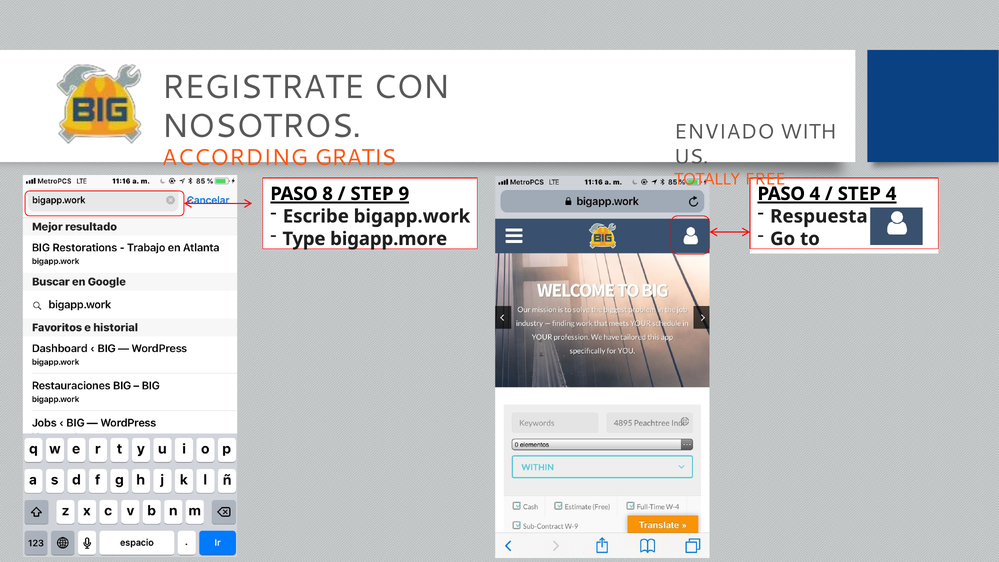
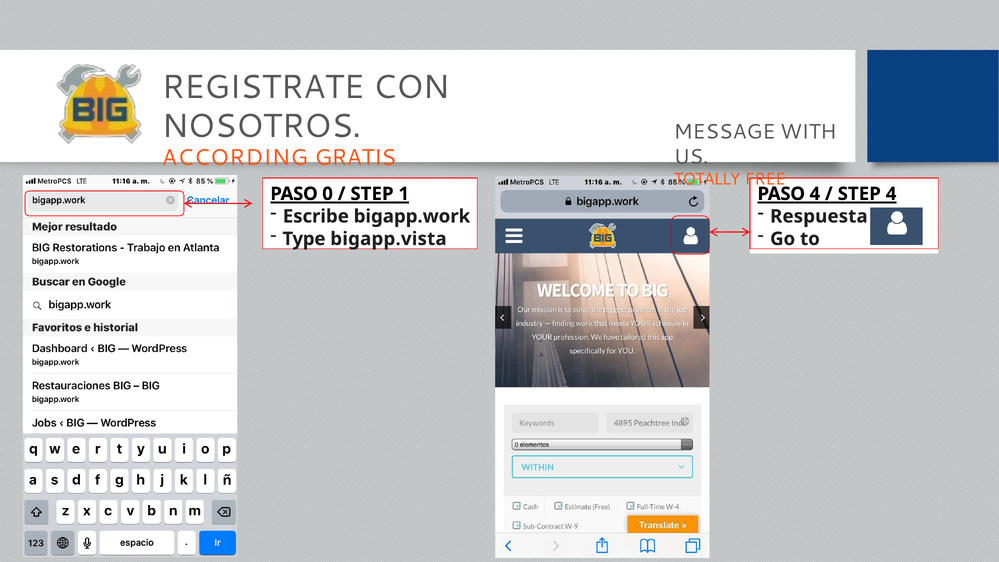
ENVIADO: ENVIADO -> MESSAGE
8: 8 -> 0
9: 9 -> 1
bigapp.more: bigapp.more -> bigapp.vista
